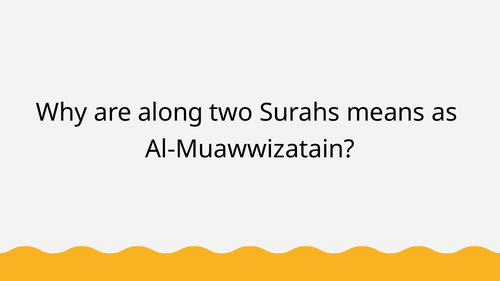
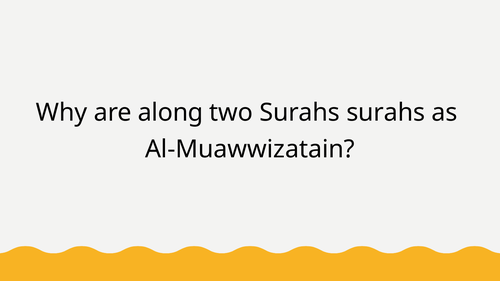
Surahs means: means -> surahs
